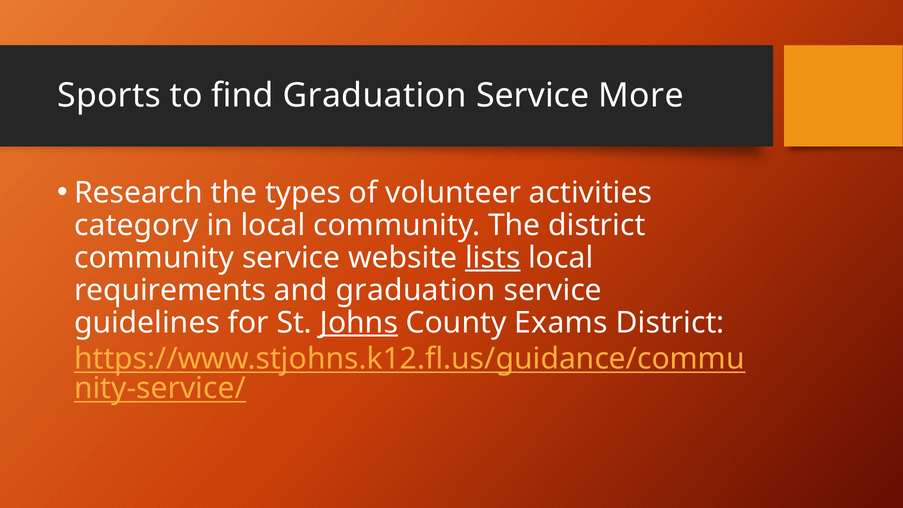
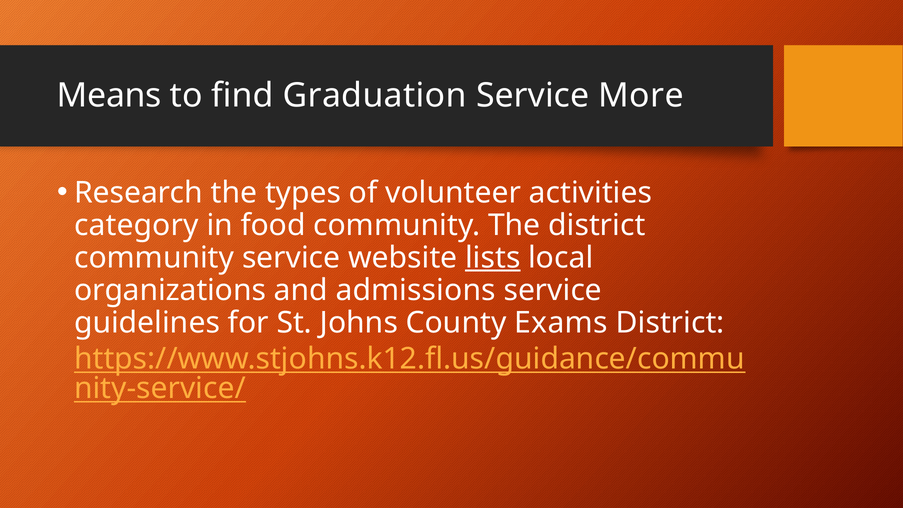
Sports: Sports -> Means
in local: local -> food
requirements: requirements -> organizations
and graduation: graduation -> admissions
Johns underline: present -> none
